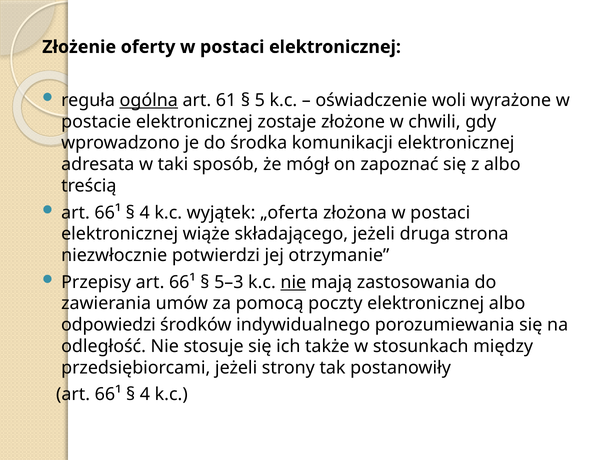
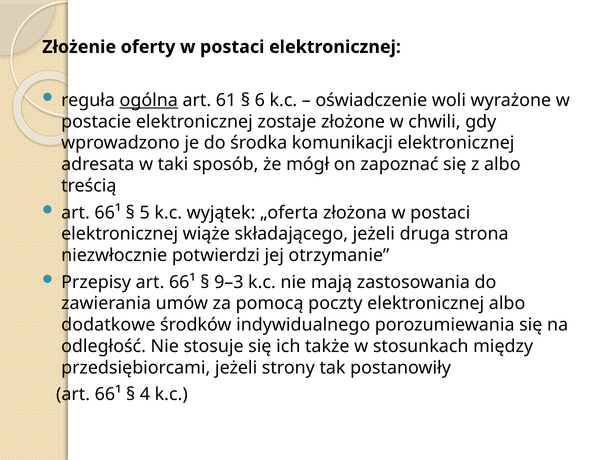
5: 5 -> 6
4 at (145, 212): 4 -> 5
5–3: 5–3 -> 9–3
nie at (293, 282) underline: present -> none
odpowiedzi: odpowiedzi -> dodatkowe
